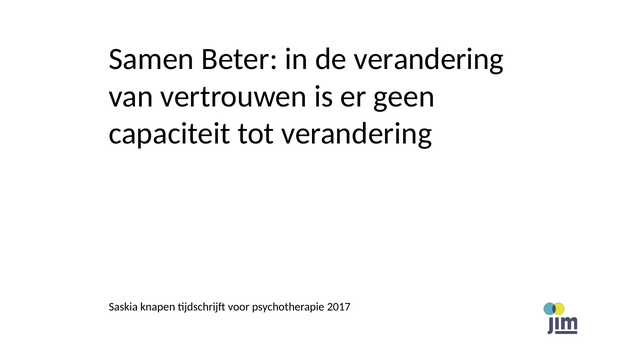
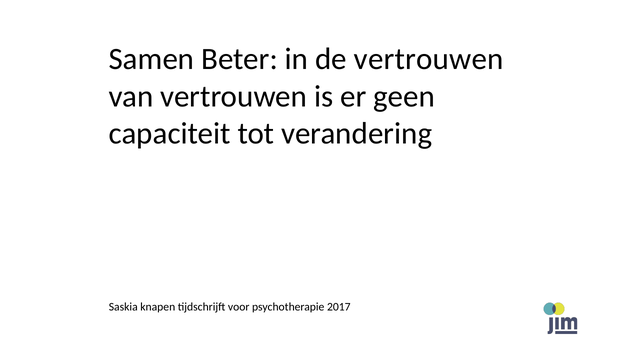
de verandering: verandering -> vertrouwen
